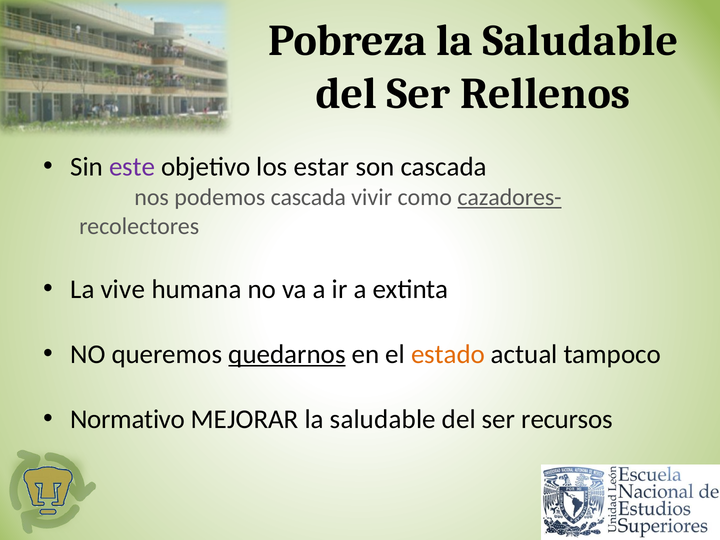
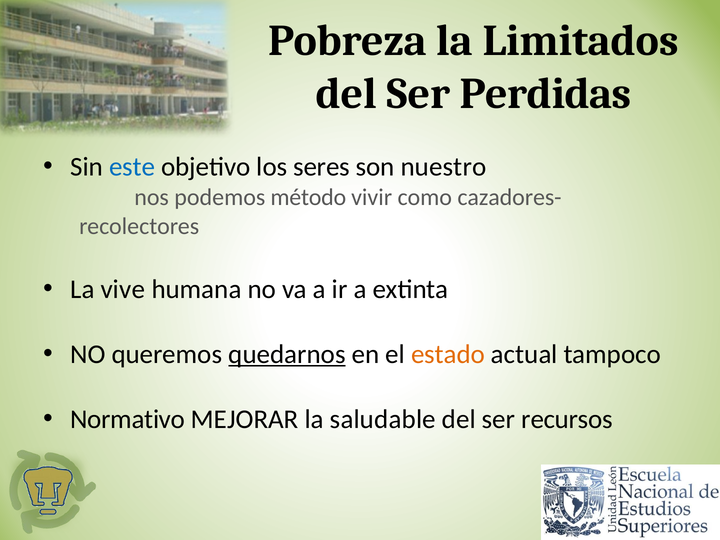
Saludable at (580, 41): Saludable -> Limitados
Rellenos: Rellenos -> Perdidas
este colour: purple -> blue
estar: estar -> seres
son cascada: cascada -> nuestro
podemos cascada: cascada -> método
cazadores- underline: present -> none
